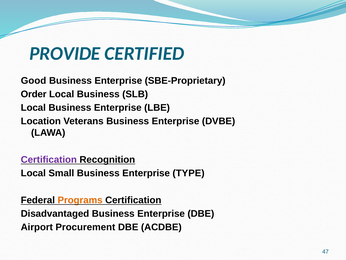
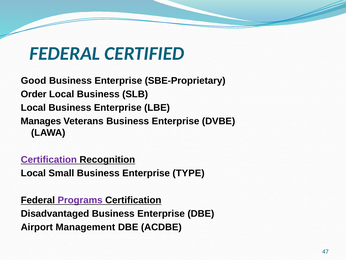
PROVIDE at (65, 53): PROVIDE -> FEDERAL
Location: Location -> Manages
Programs colour: orange -> purple
Procurement: Procurement -> Management
